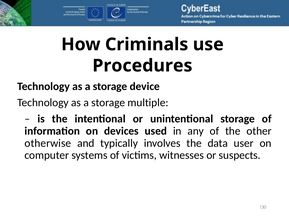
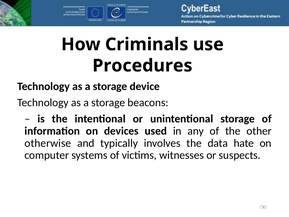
multiple: multiple -> beacons
user: user -> hate
